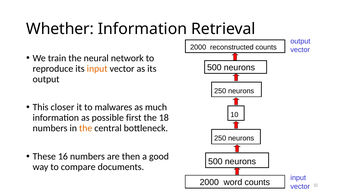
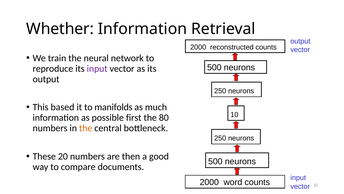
input at (97, 68) colour: orange -> purple
closer: closer -> based
malwares: malwares -> manifolds
18: 18 -> 80
16: 16 -> 20
